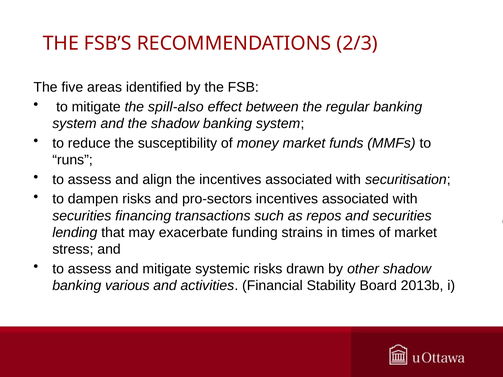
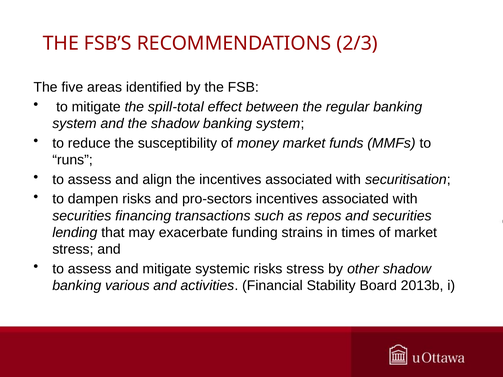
spill-also: spill-also -> spill-total
risks drawn: drawn -> stress
